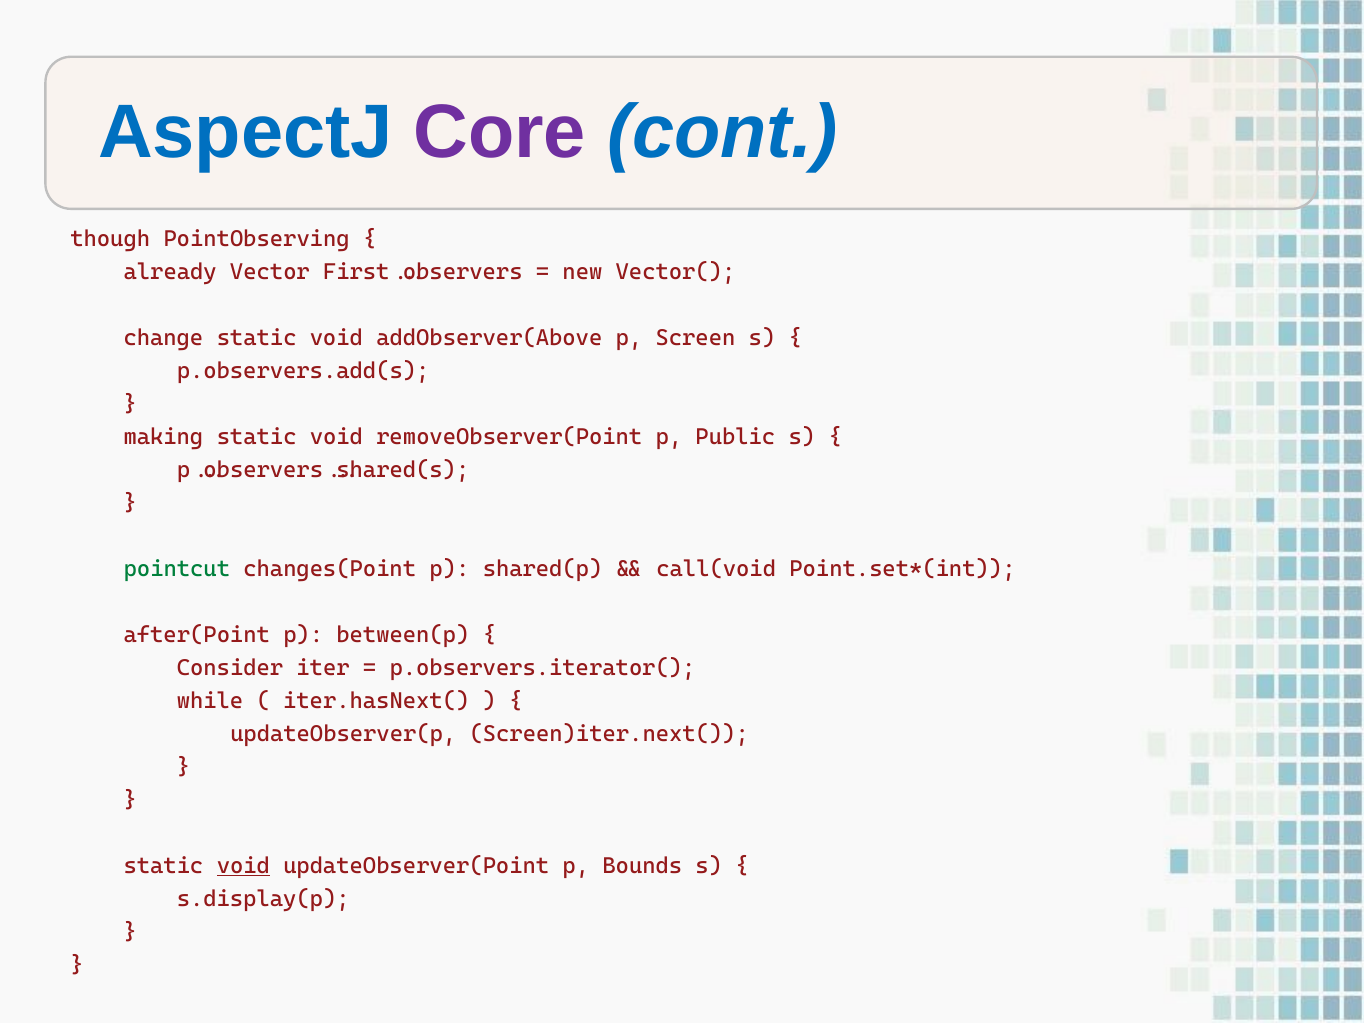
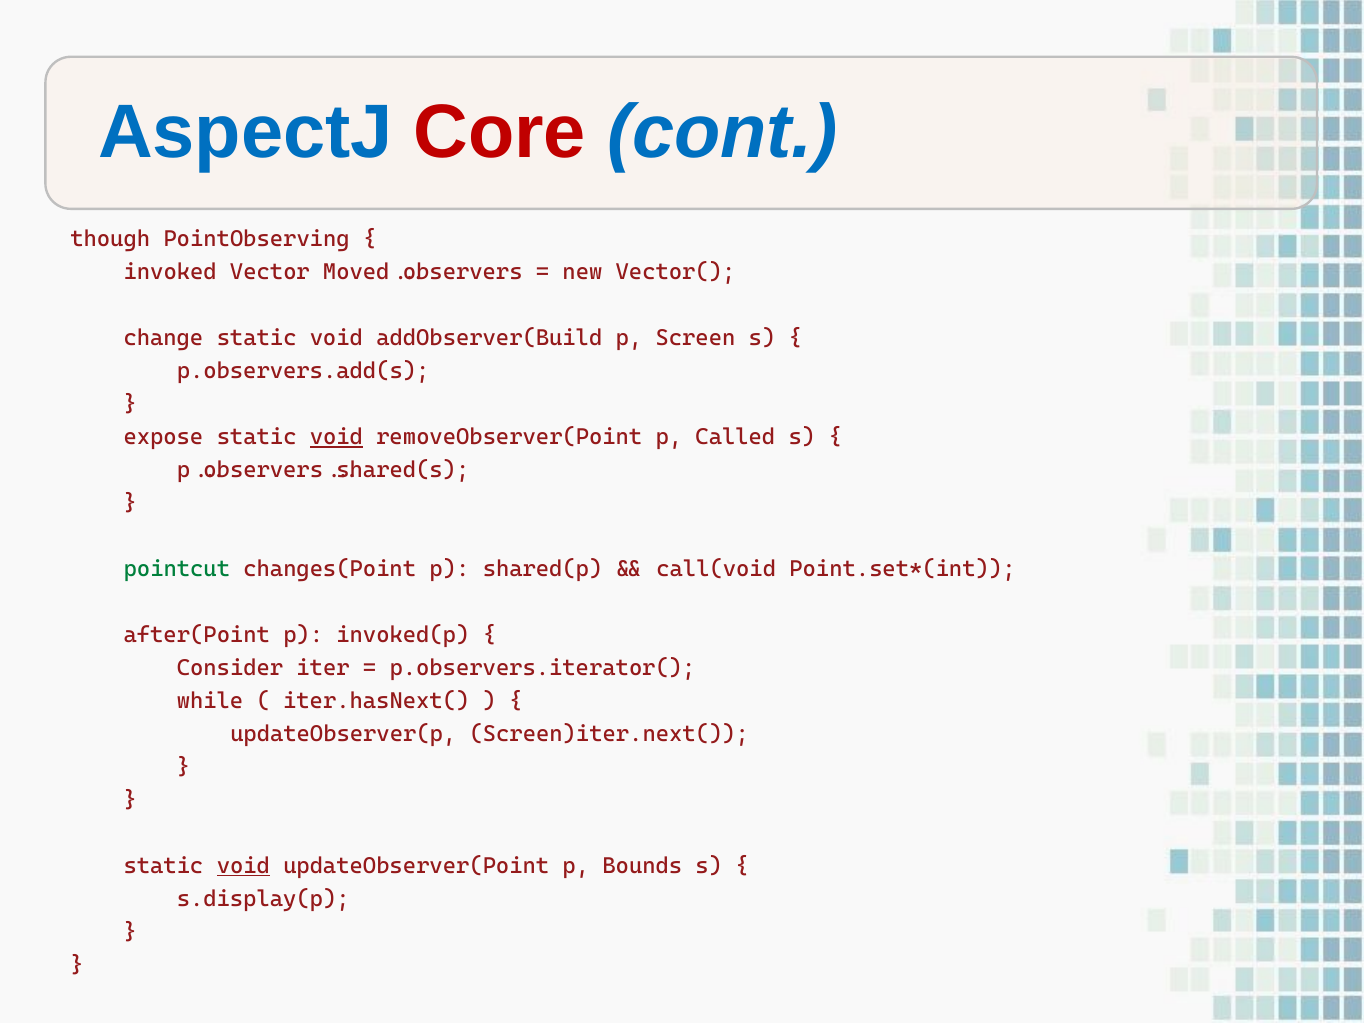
Core colour: purple -> red
already: already -> invoked
First.observers: First.observers -> Moved.observers
addObserver(Above: addObserver(Above -> addObserver(Build
making: making -> expose
void at (336, 437) underline: none -> present
Public: Public -> Called
between(p: between(p -> invoked(p
